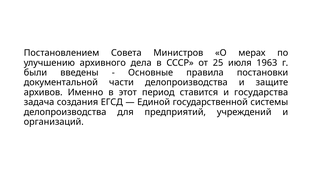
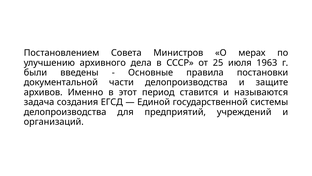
государства: государства -> называются
